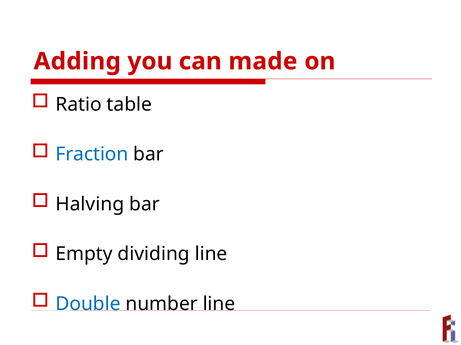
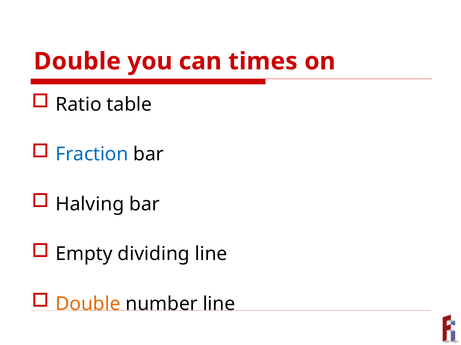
Adding at (77, 61): Adding -> Double
made: made -> times
Double at (88, 304) colour: blue -> orange
